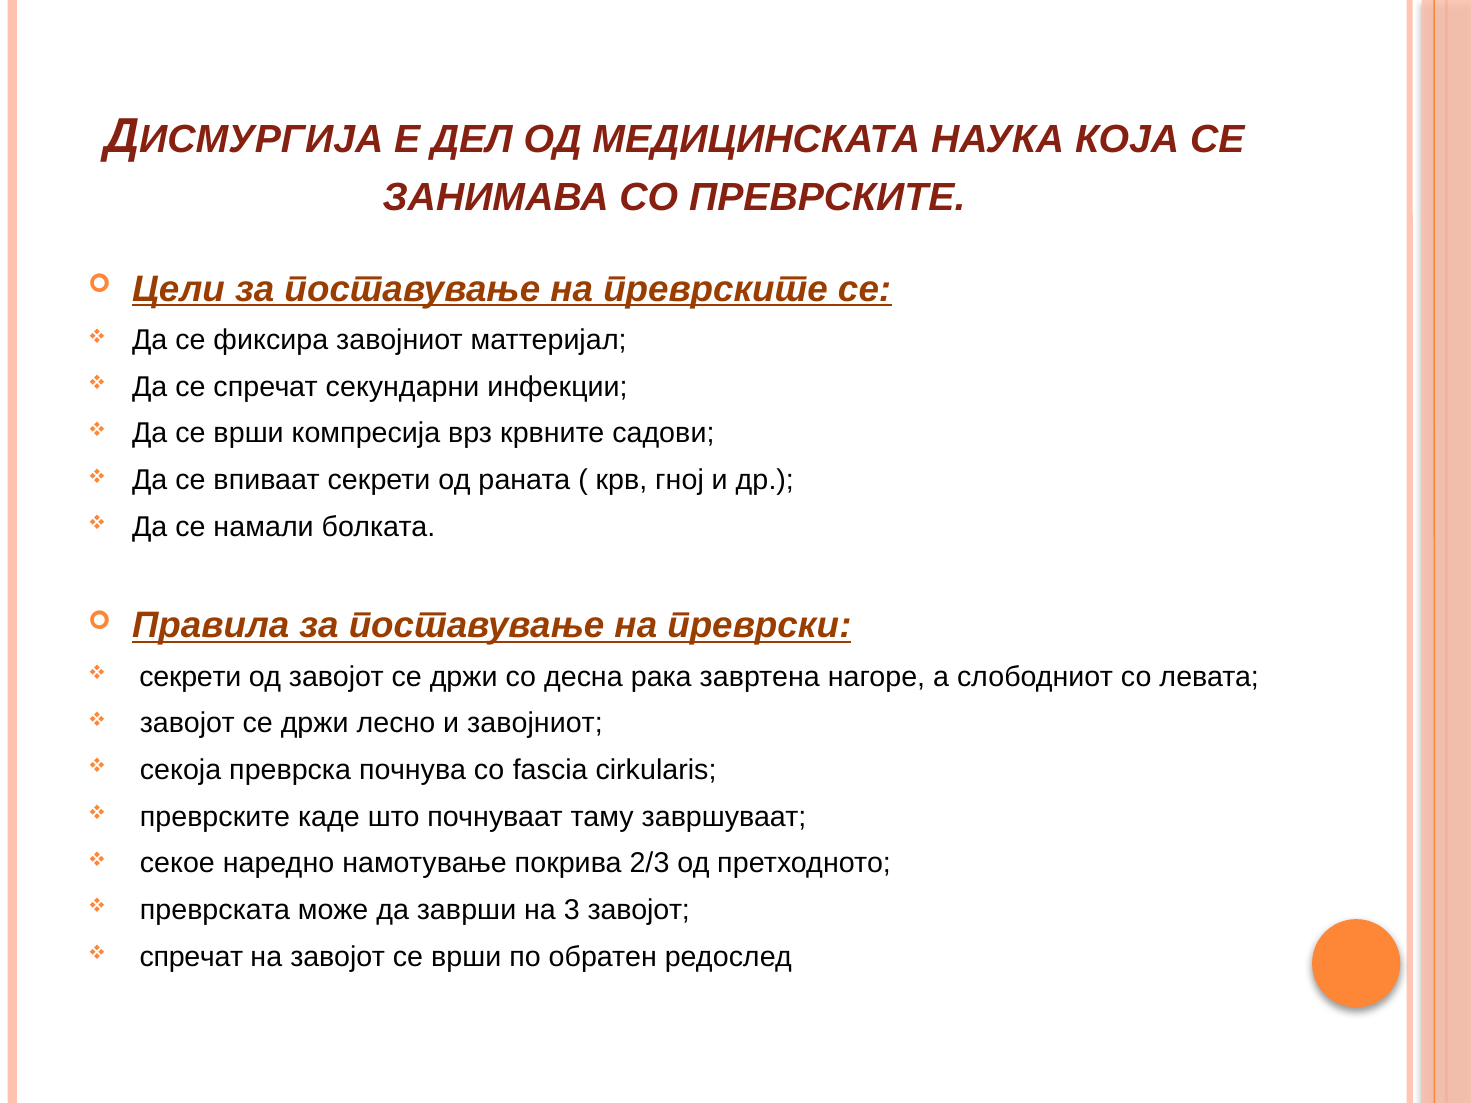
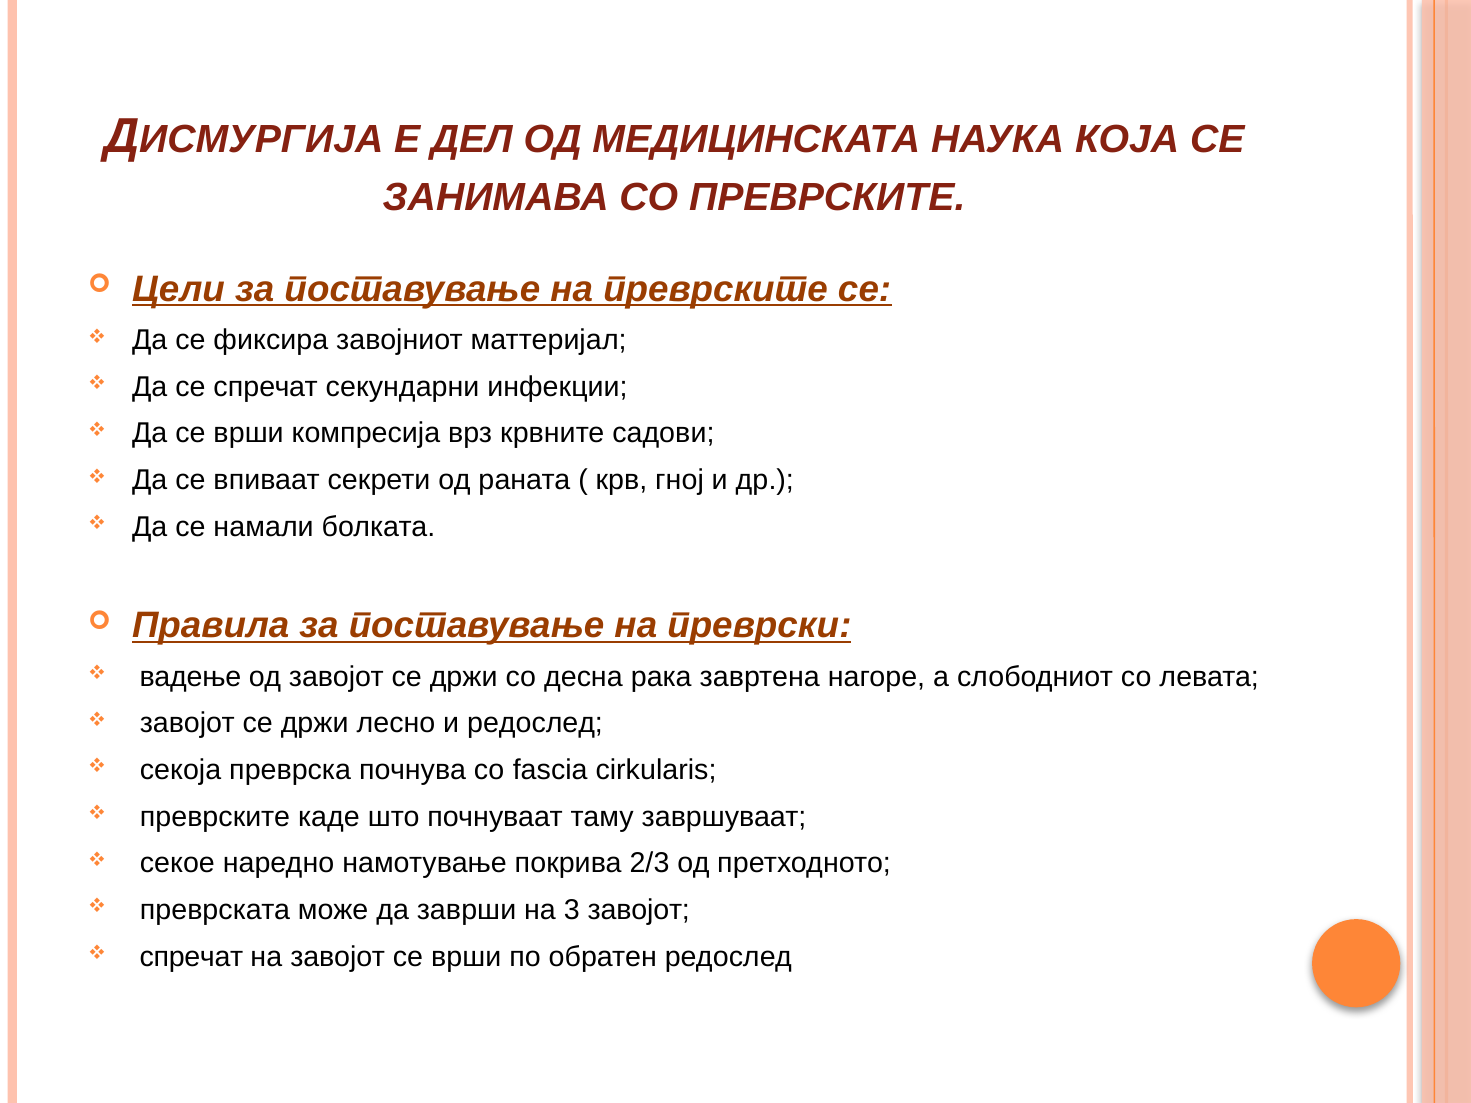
секрети at (190, 677): секрети -> вадење
и завојниот: завојниот -> редослед
